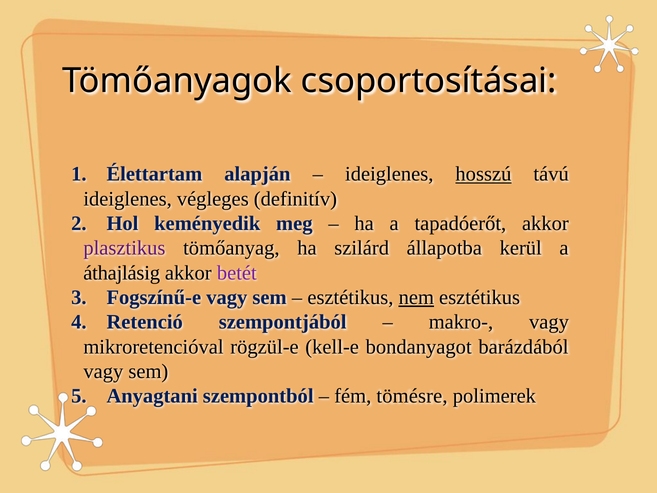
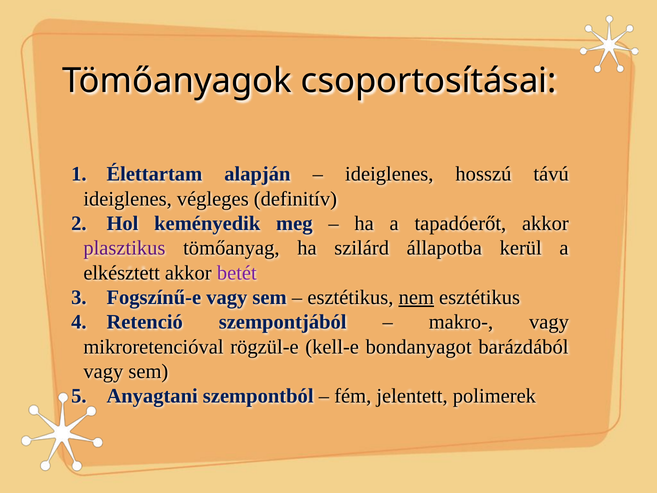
hosszú underline: present -> none
áthajlásig: áthajlásig -> elkésztett
tömésre: tömésre -> jelentett
